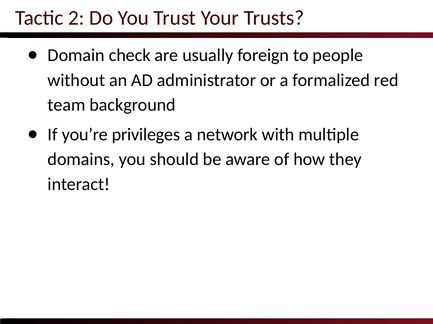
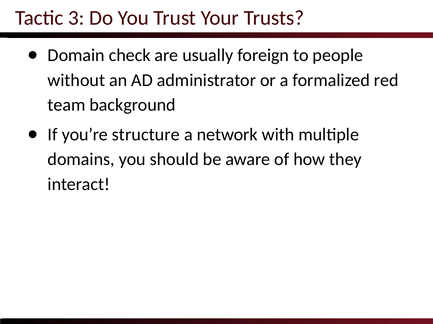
2: 2 -> 3
privileges: privileges -> structure
